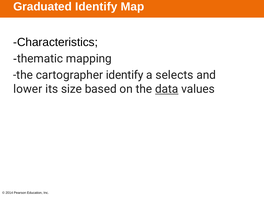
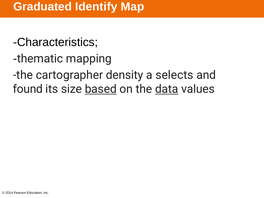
cartographer identify: identify -> density
lower: lower -> found
based underline: none -> present
